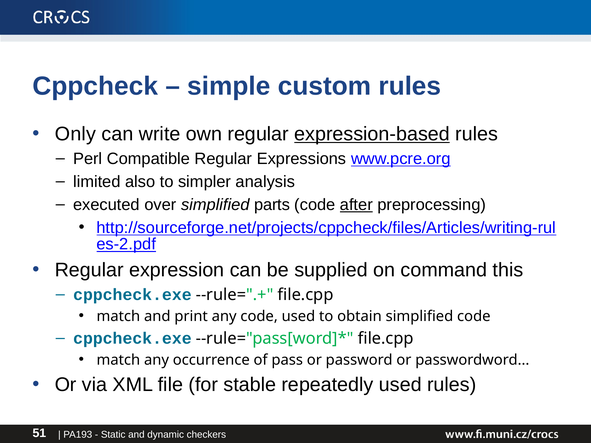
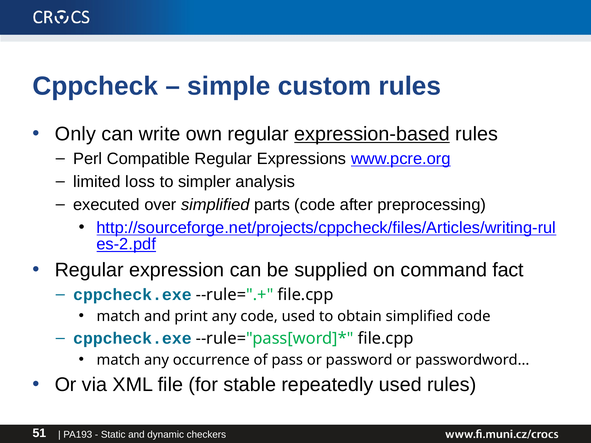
also: also -> loss
after underline: present -> none
this: this -> fact
